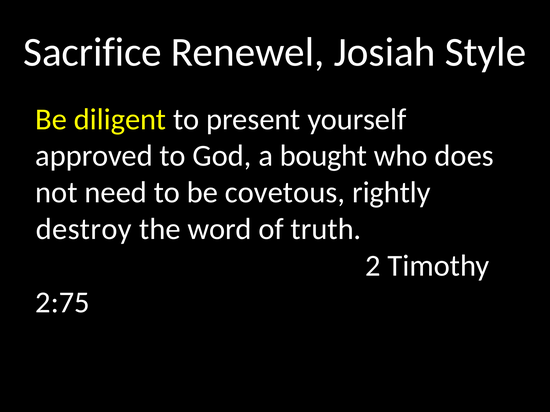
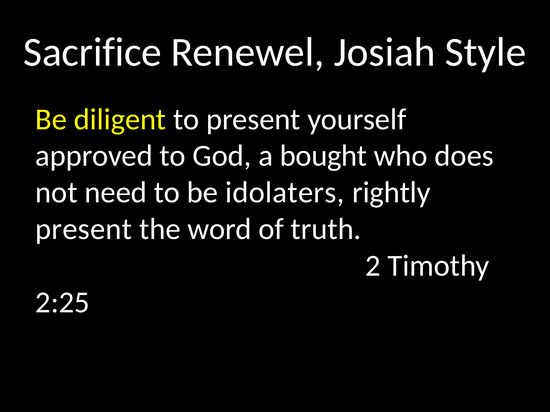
covetous: covetous -> idolaters
destroy at (84, 229): destroy -> present
2:75: 2:75 -> 2:25
